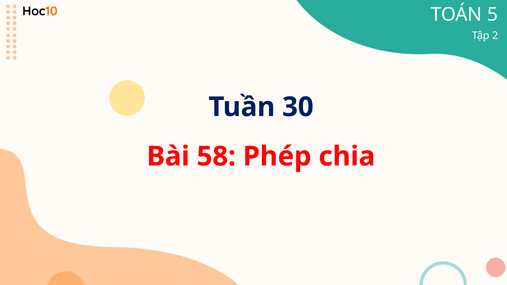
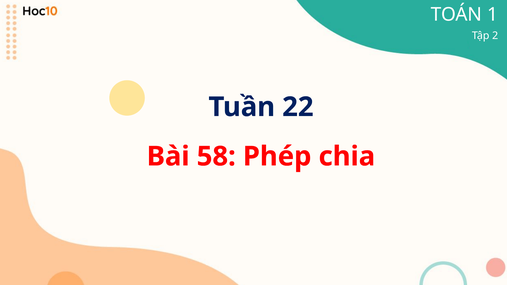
5: 5 -> 1
30: 30 -> 22
